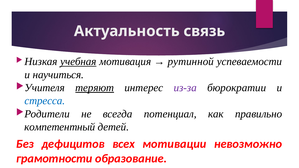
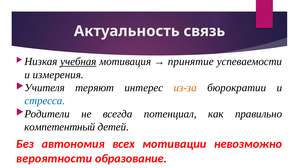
рутинной: рутинной -> принятие
научиться: научиться -> измерения
теряют underline: present -> none
из-за colour: purple -> orange
дефицитов: дефицитов -> автономия
грамотности: грамотности -> вероятности
